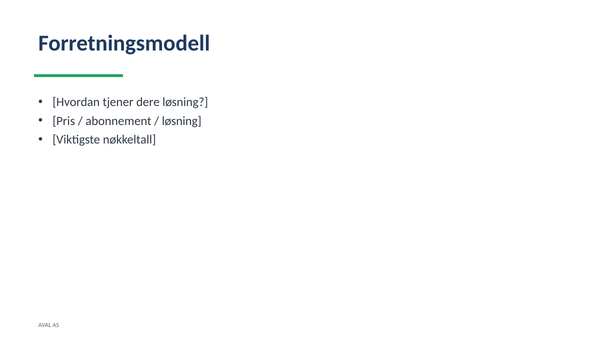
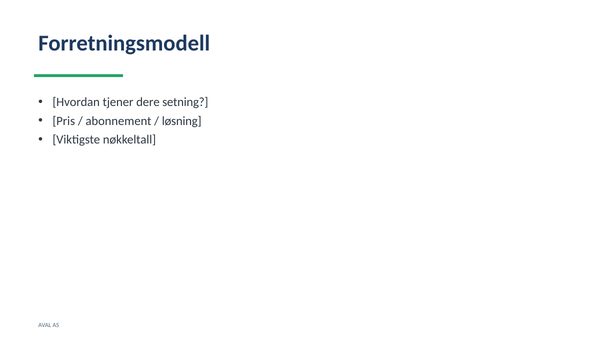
dere løsning: løsning -> setning
